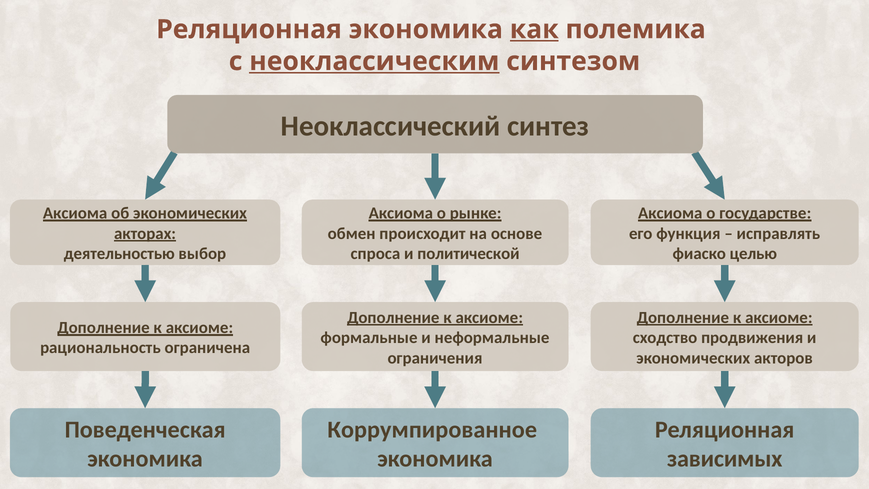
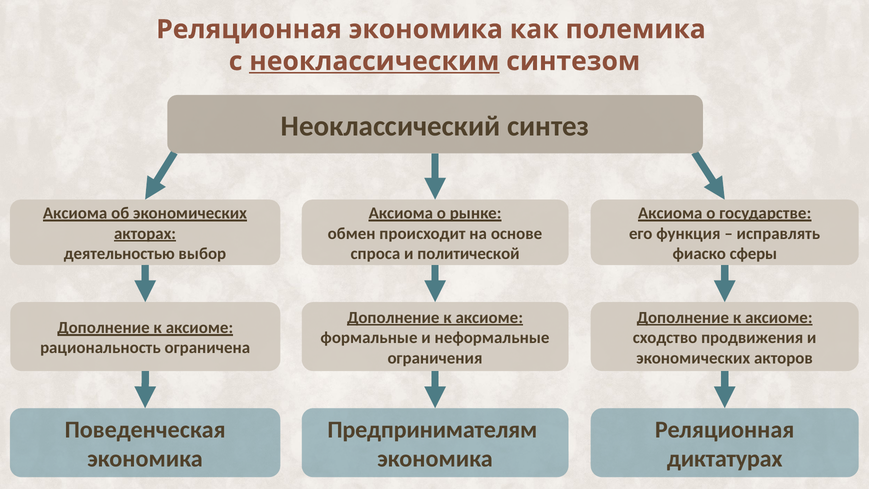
как underline: present -> none
целью: целью -> сферы
Коррумпированное: Коррумпированное -> Предпринимателям
зависимых: зависимых -> диктатурах
